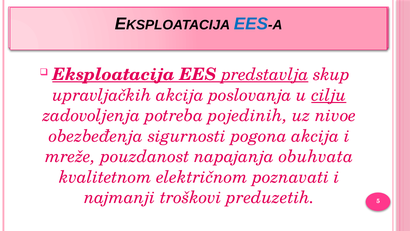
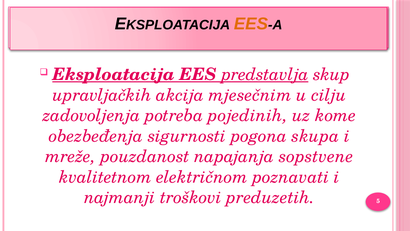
EES at (251, 24) colour: blue -> orange
poslovanja: poslovanja -> mjesečnim
cilju underline: present -> none
nivoe: nivoe -> kome
pogona akcija: akcija -> skupa
obuhvata: obuhvata -> sopstvene
